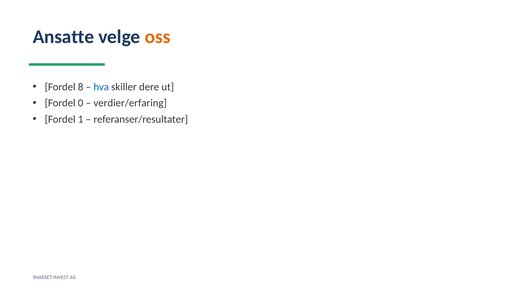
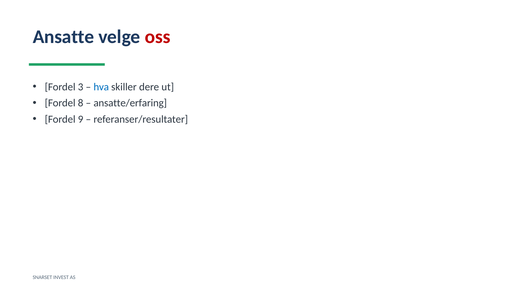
oss colour: orange -> red
8: 8 -> 3
0: 0 -> 8
verdier/erfaring: verdier/erfaring -> ansatte/erfaring
1: 1 -> 9
